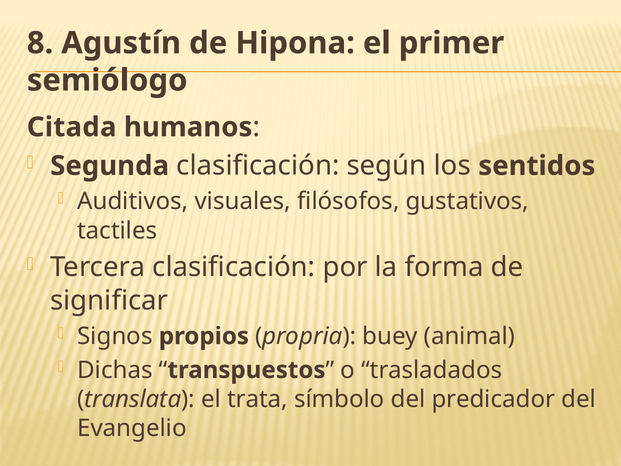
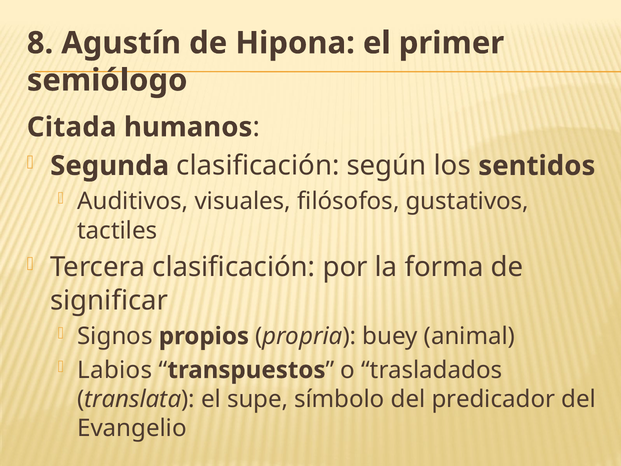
Dichas: Dichas -> Labios
trata: trata -> supe
